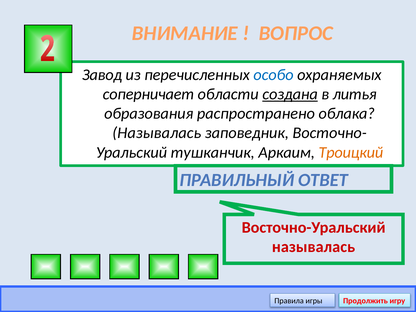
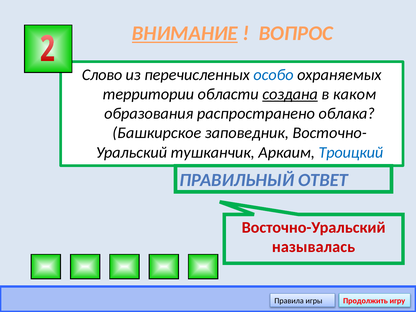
ВНИМАНИЕ underline: none -> present
Завод: Завод -> Слово
соперничает: соперничает -> территории
литья: литья -> каком
Называлась at (157, 133): Называлась -> Башкирское
Троицкий colour: orange -> blue
